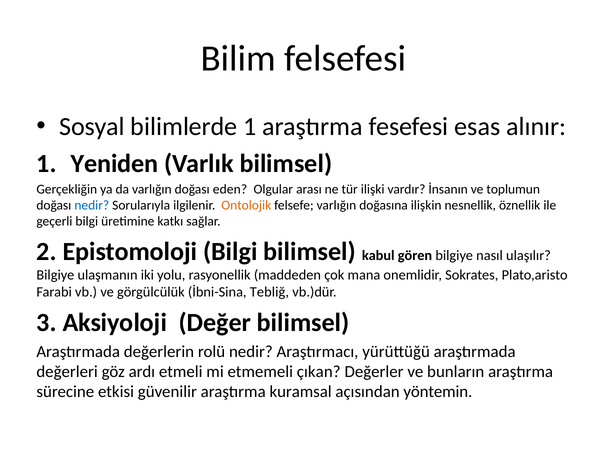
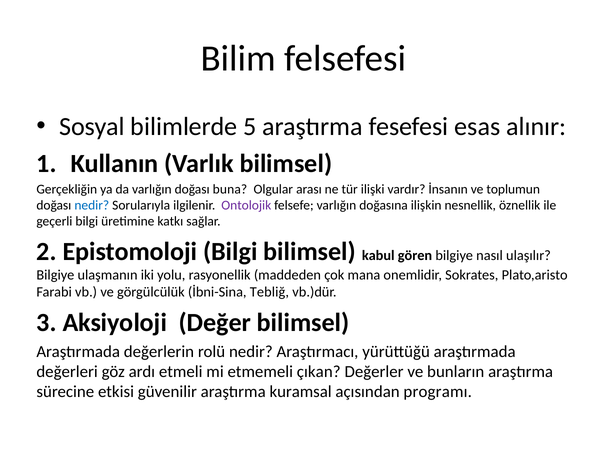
bilimlerde 1: 1 -> 5
Yeniden: Yeniden -> Kullanın
eden: eden -> buna
Ontolojik colour: orange -> purple
yöntemin: yöntemin -> programı
